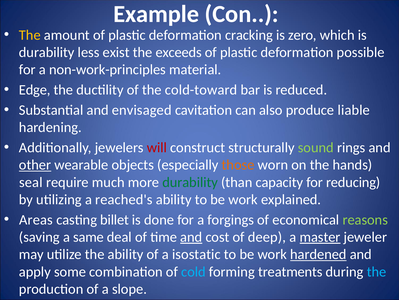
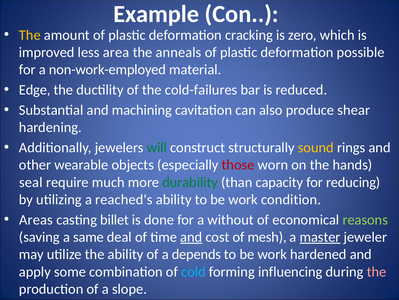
durability at (47, 52): durability -> improved
exist: exist -> area
exceeds: exceeds -> anneals
non-work-principles: non-work-principles -> non-work-employed
cold-toward: cold-toward -> cold-failures
envisaged: envisaged -> machining
liable: liable -> shear
will colour: red -> green
sound colour: light green -> yellow
other underline: present -> none
those colour: orange -> red
explained: explained -> condition
forgings: forgings -> without
deep: deep -> mesh
isostatic: isostatic -> depends
hardened underline: present -> none
treatments: treatments -> influencing
the at (377, 271) colour: light blue -> pink
